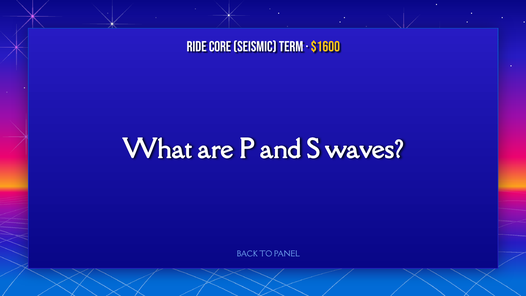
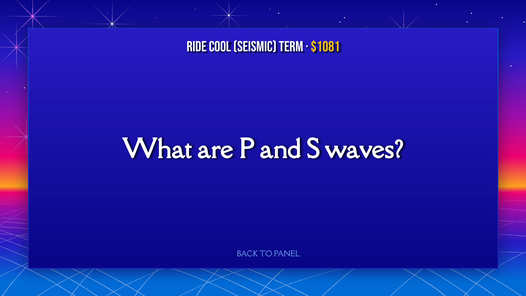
core: core -> cool
$1600: $1600 -> $1081
